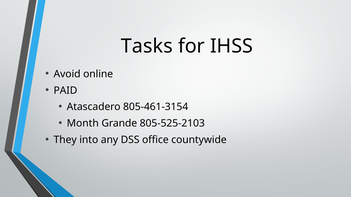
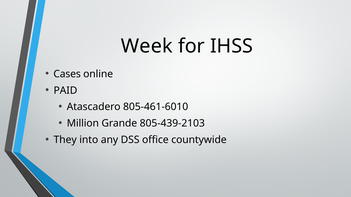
Tasks: Tasks -> Week
Avoid: Avoid -> Cases
805-461-3154: 805-461-3154 -> 805-461-6010
Month: Month -> Million
805-525-2103: 805-525-2103 -> 805-439-2103
